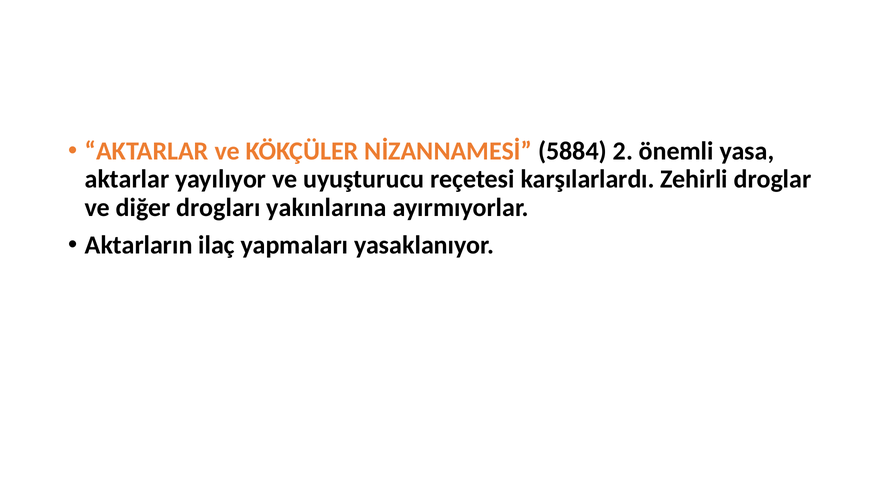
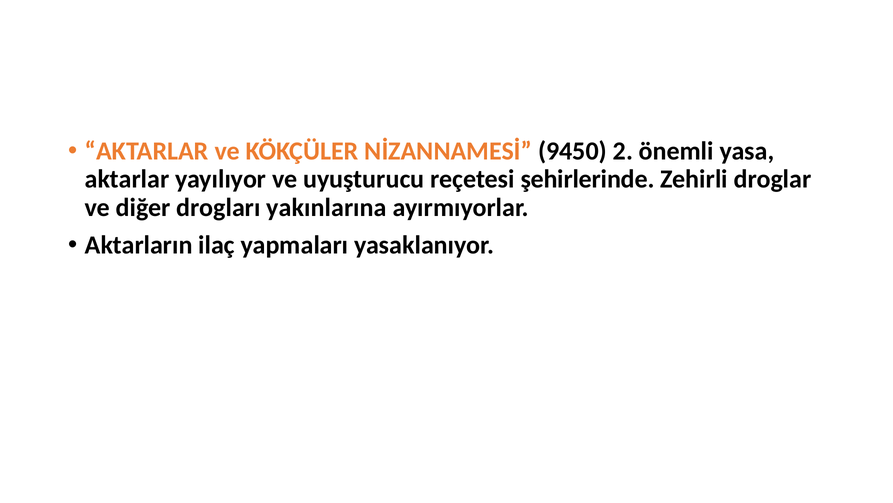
5884: 5884 -> 9450
karşılarlardı: karşılarlardı -> şehirlerinde
